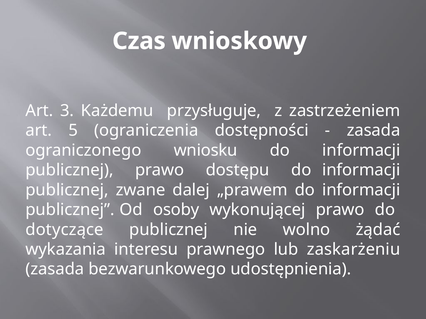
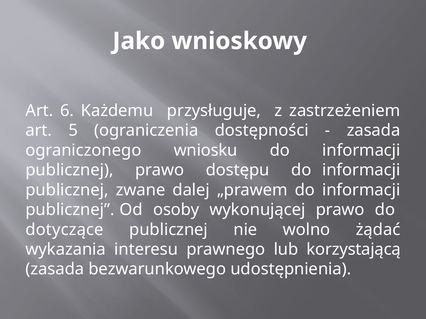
Czas: Czas -> Jako
3: 3 -> 6
zaskarżeniu: zaskarżeniu -> korzystającą
